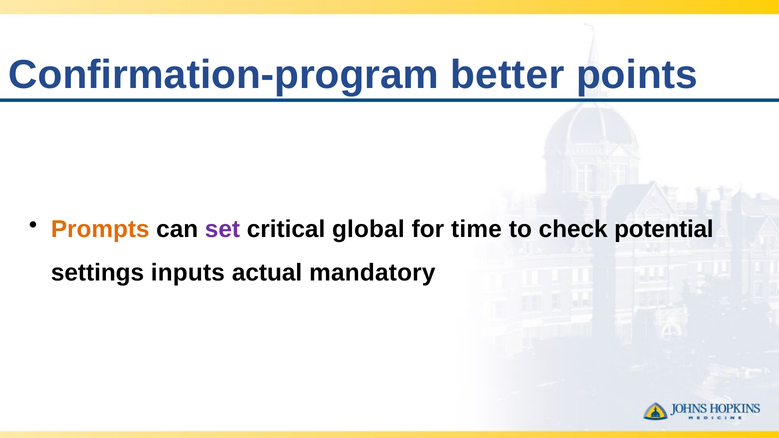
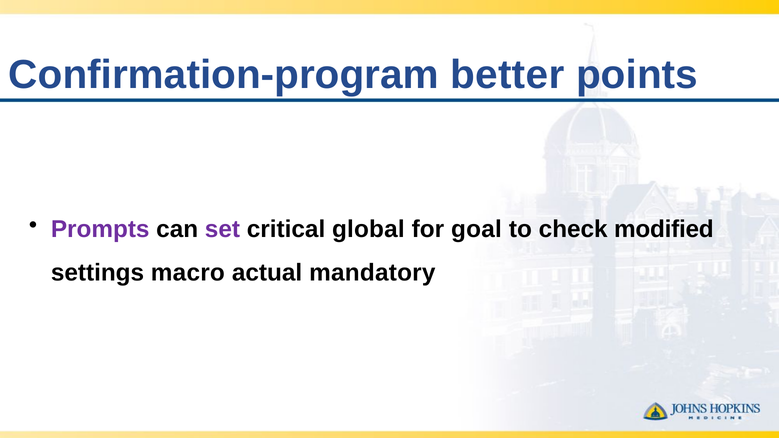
Prompts colour: orange -> purple
time: time -> goal
potential: potential -> modified
inputs: inputs -> macro
